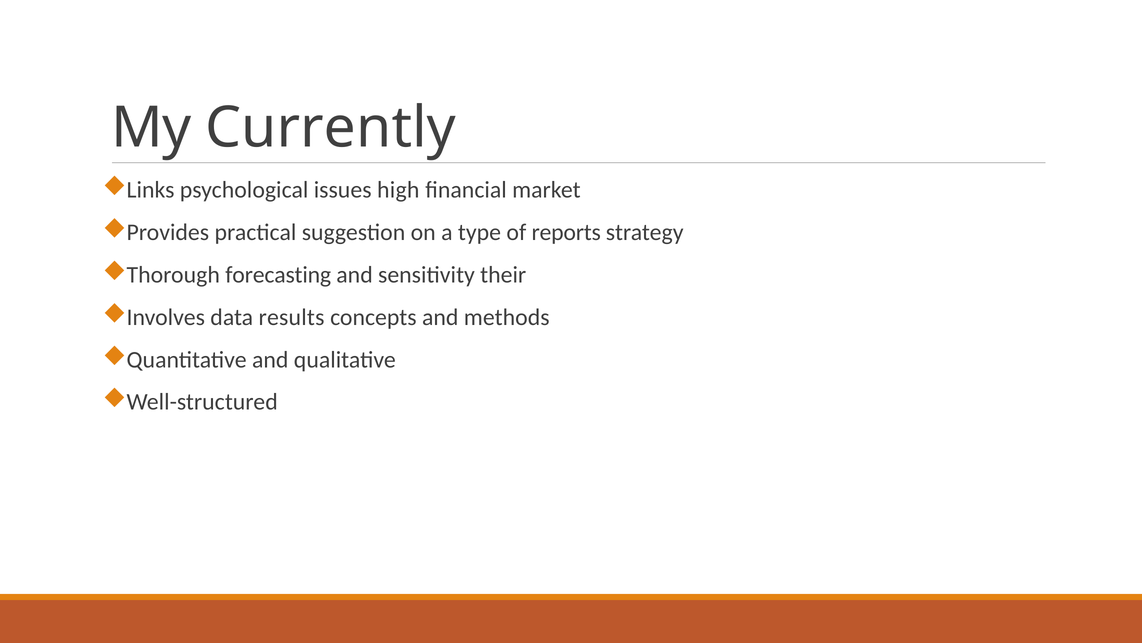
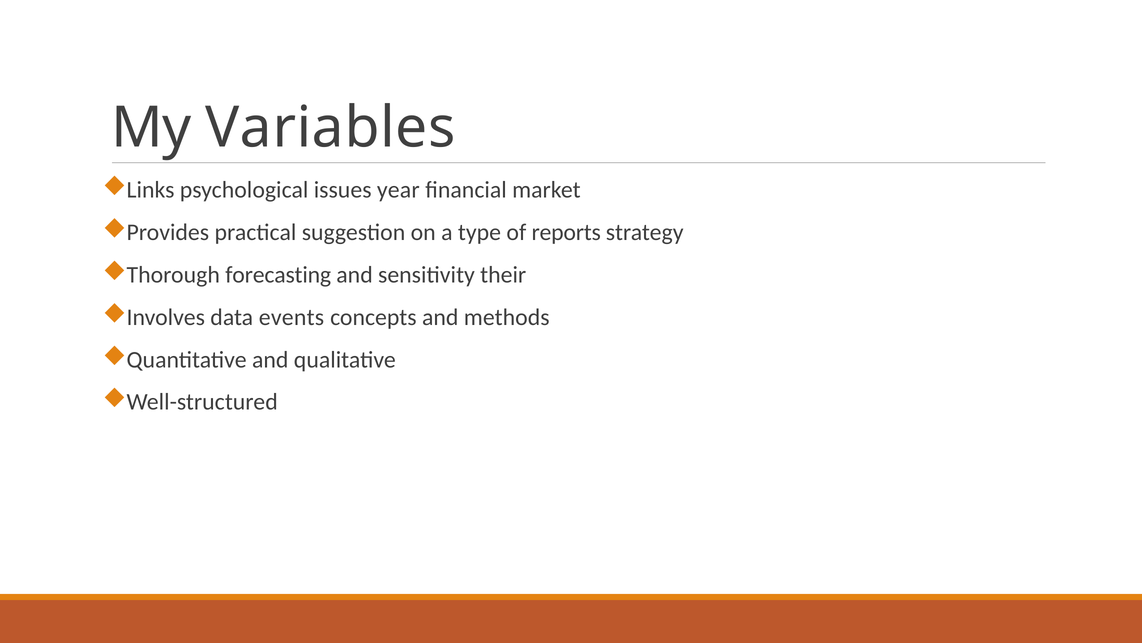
Currently: Currently -> Variables
high: high -> year
results: results -> events
